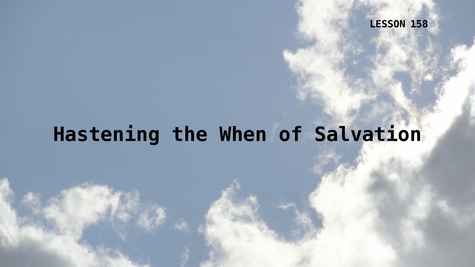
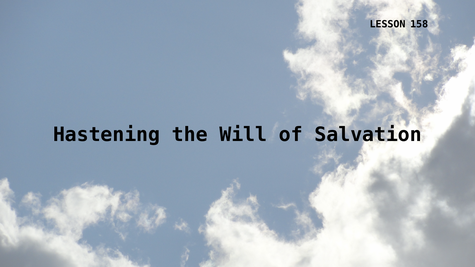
When: When -> Will
